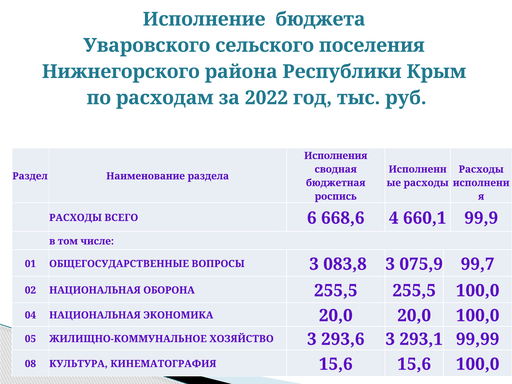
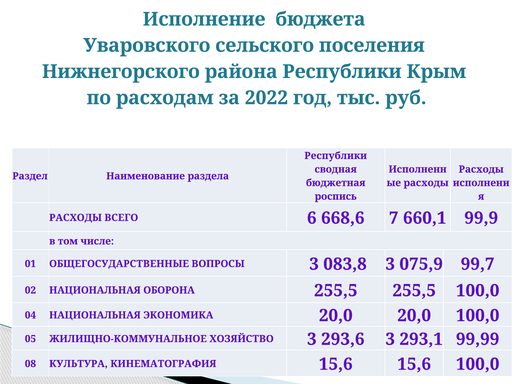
Исполнения at (336, 156): Исполнения -> Республики
4: 4 -> 7
